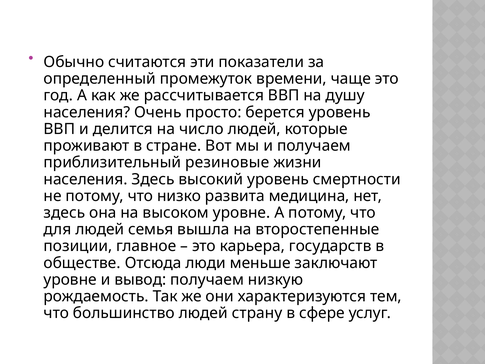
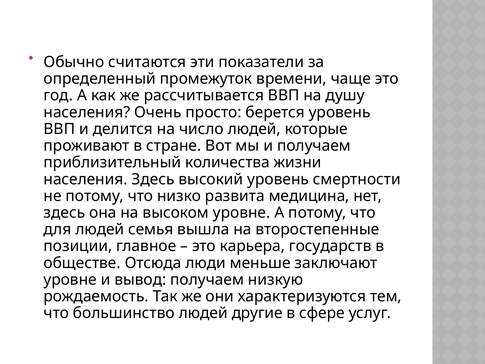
резиновые: резиновые -> количества
страну: страну -> другие
